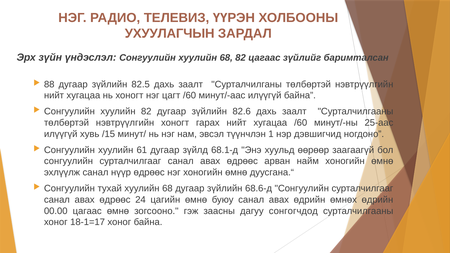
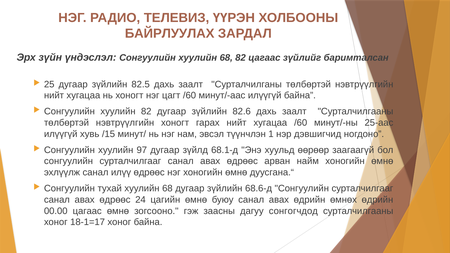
УХУУЛАГЧЫН: УХУУЛАГЧЫН -> БАЙРЛУУЛАХ
88: 88 -> 25
61: 61 -> 97
нүүр: нүүр -> илүү
